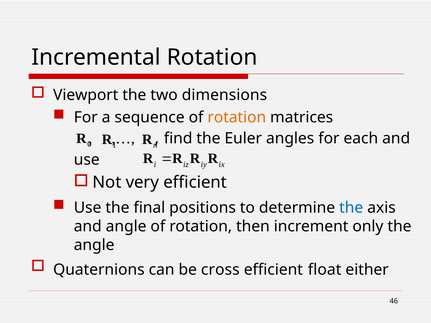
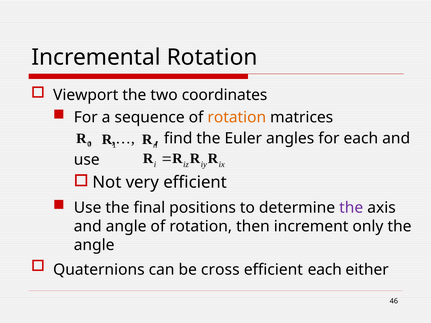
dimensions: dimensions -> coordinates
the at (351, 208) colour: blue -> purple
efficient float: float -> each
